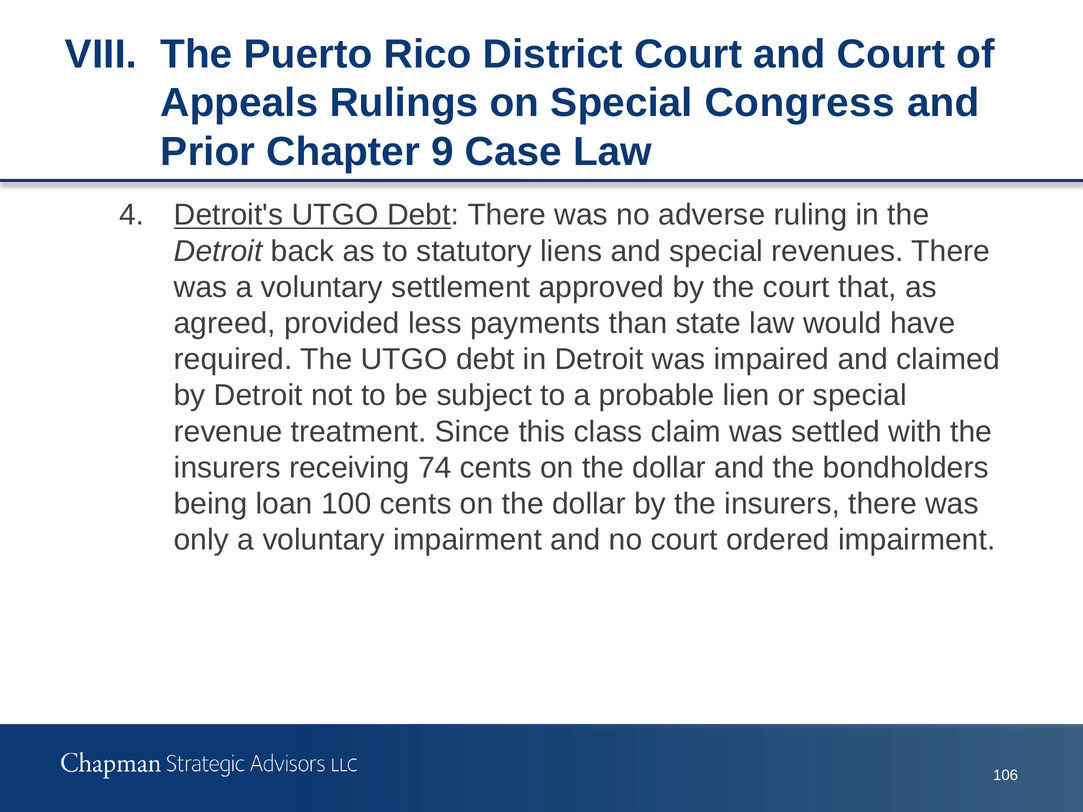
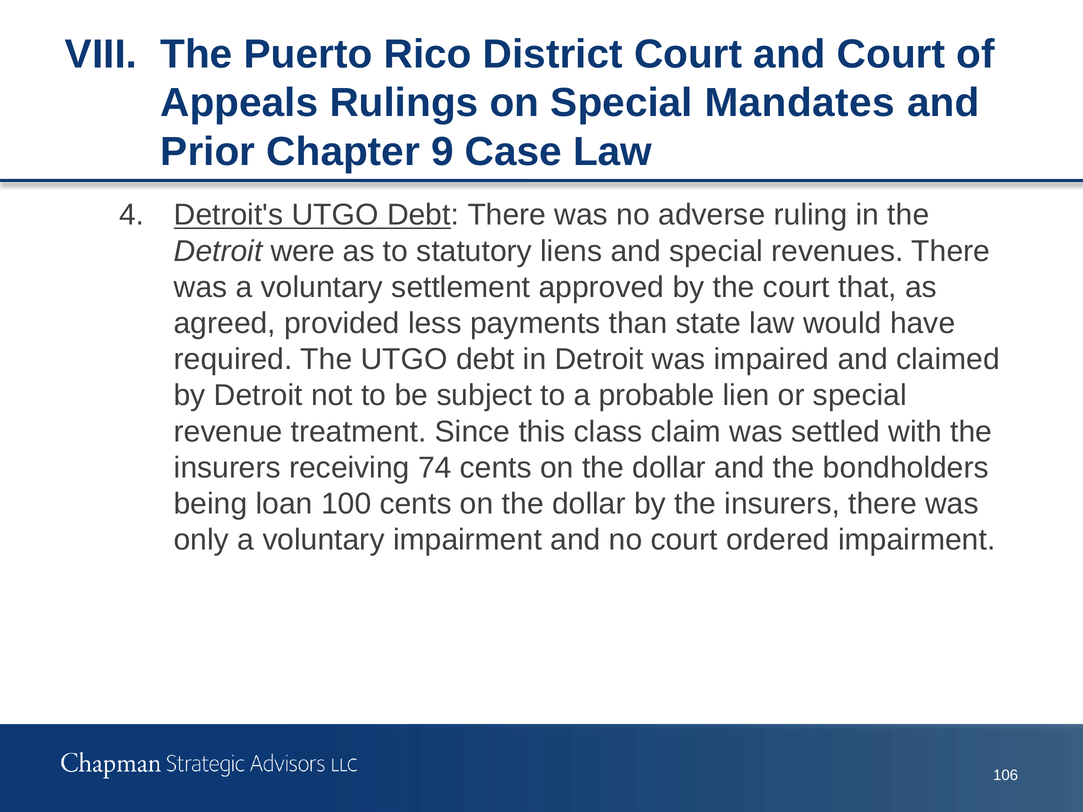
Congress: Congress -> Mandates
back: back -> were
